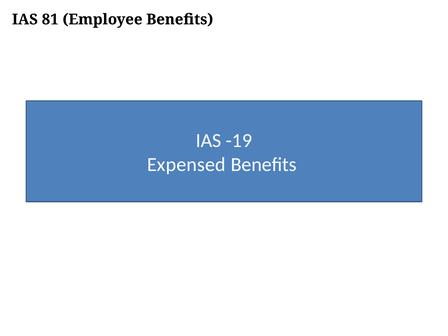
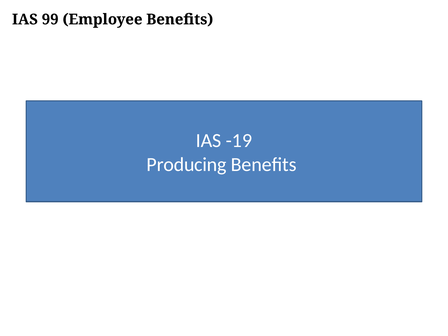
81: 81 -> 99
Expensed: Expensed -> Producing
